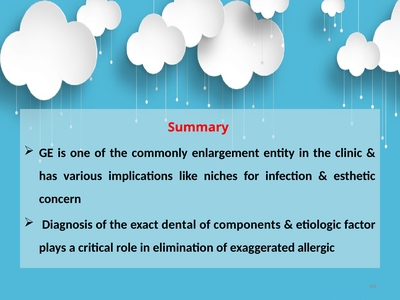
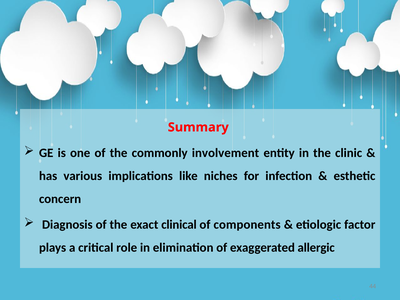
enlargement: enlargement -> involvement
dental: dental -> clinical
